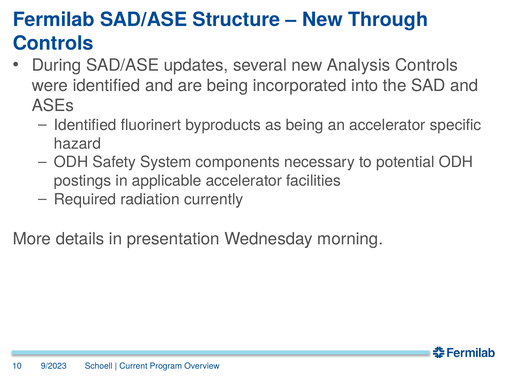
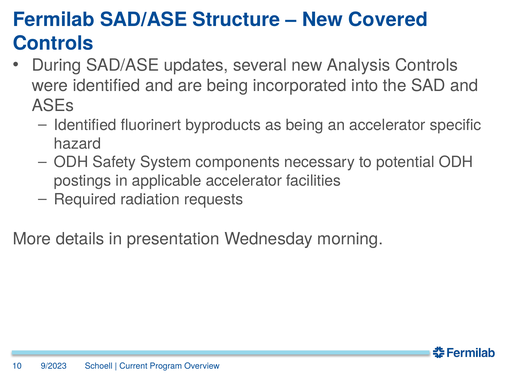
Through: Through -> Covered
currently: currently -> requests
